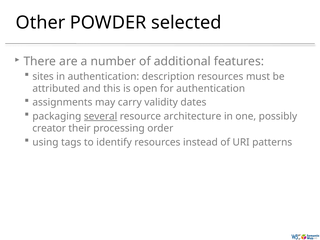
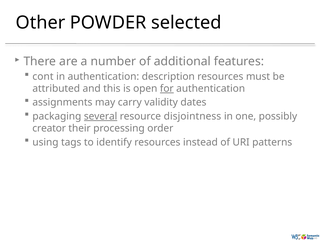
sites: sites -> cont
for underline: none -> present
architecture: architecture -> disjointness
